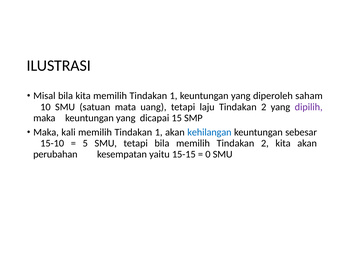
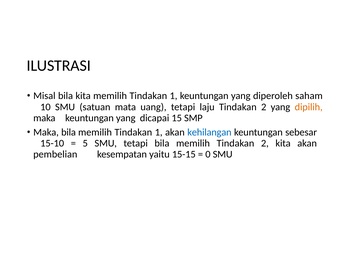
dipilih colour: purple -> orange
Maka kali: kali -> bila
perubahan: perubahan -> pembelian
